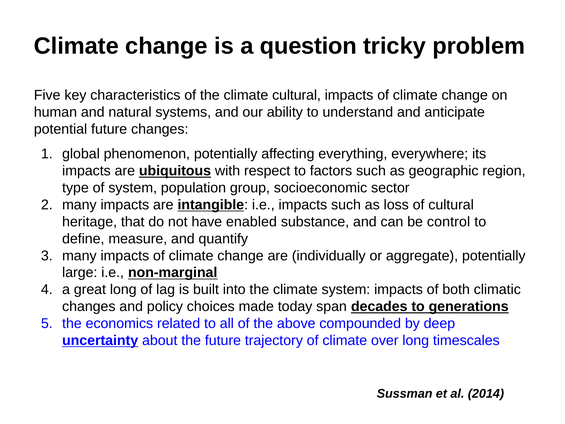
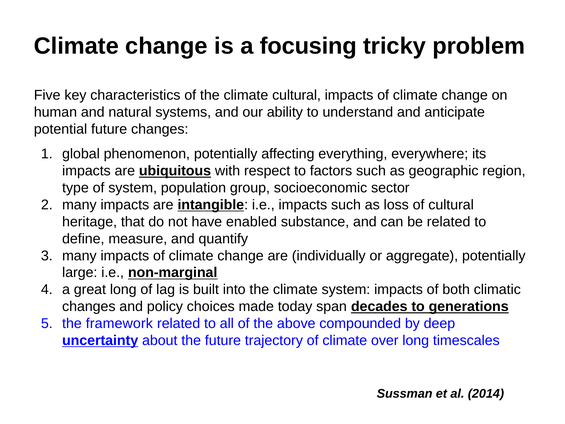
question: question -> focusing
be control: control -> related
economics: economics -> framework
